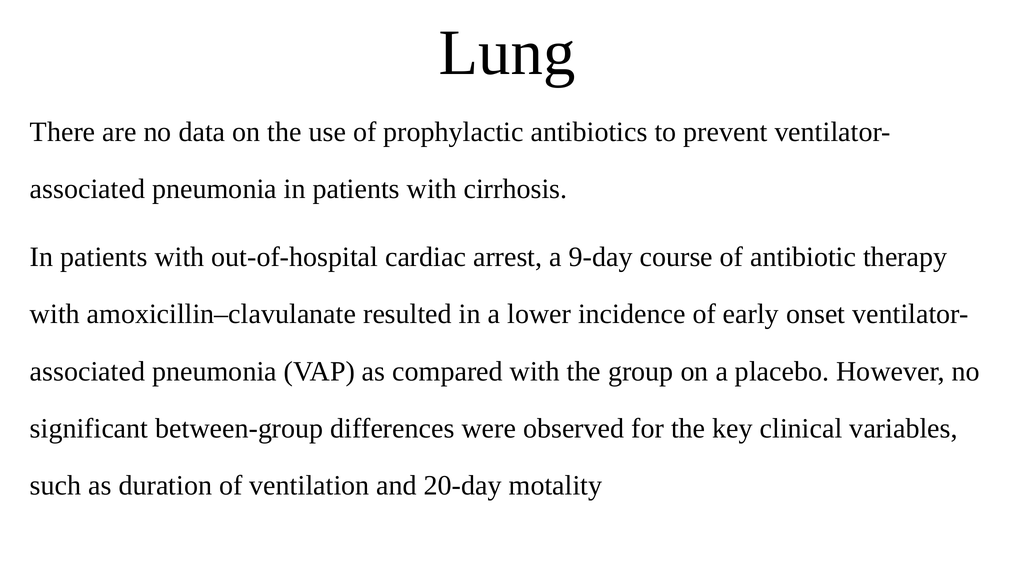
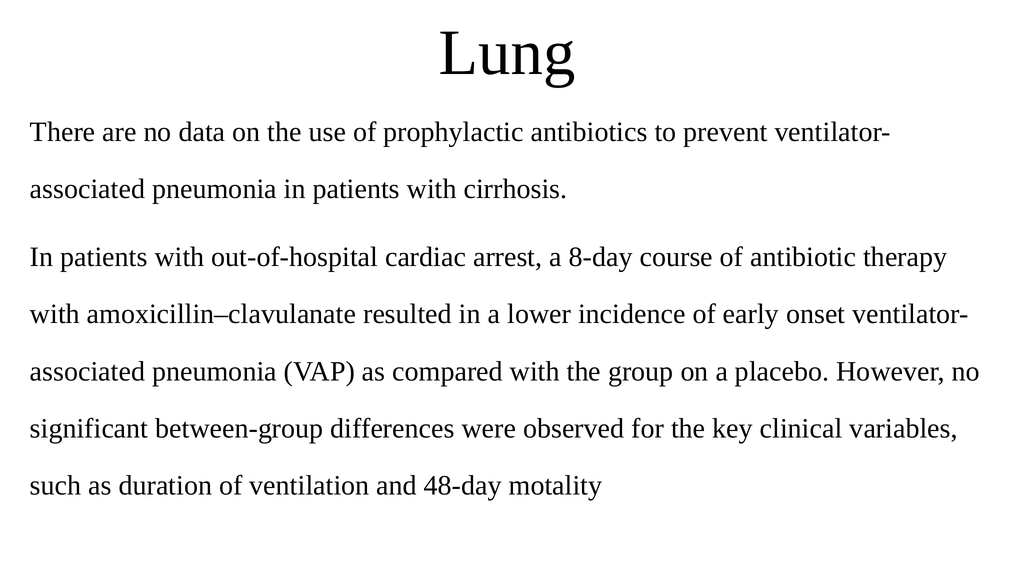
9-day: 9-day -> 8-day
20-day: 20-day -> 48-day
